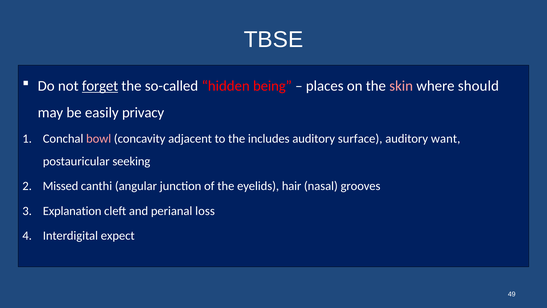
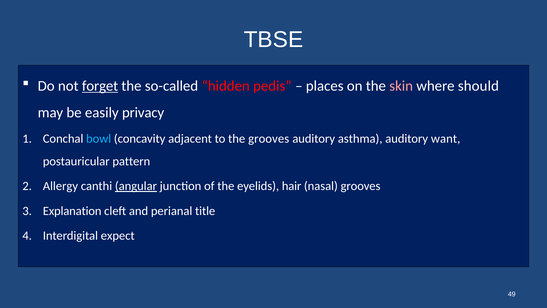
being: being -> pedis
bowl colour: pink -> light blue
the includes: includes -> grooves
surface: surface -> asthma
seeking: seeking -> pattern
Missed: Missed -> Allergy
angular underline: none -> present
loss: loss -> title
